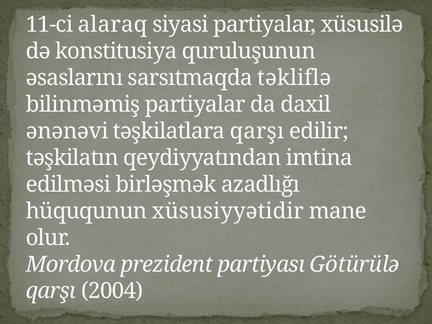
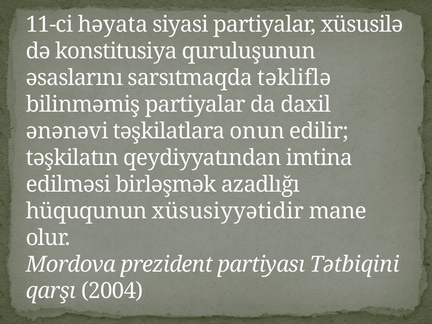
alaraq: alaraq -> həyata
təşkilatlara qarşı: qarşı -> onun
Götürülə: Götürülə -> Tətbiqini
